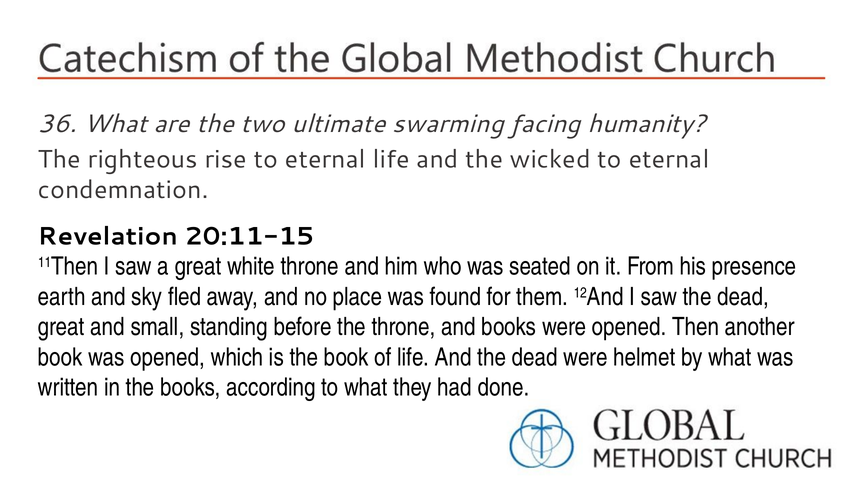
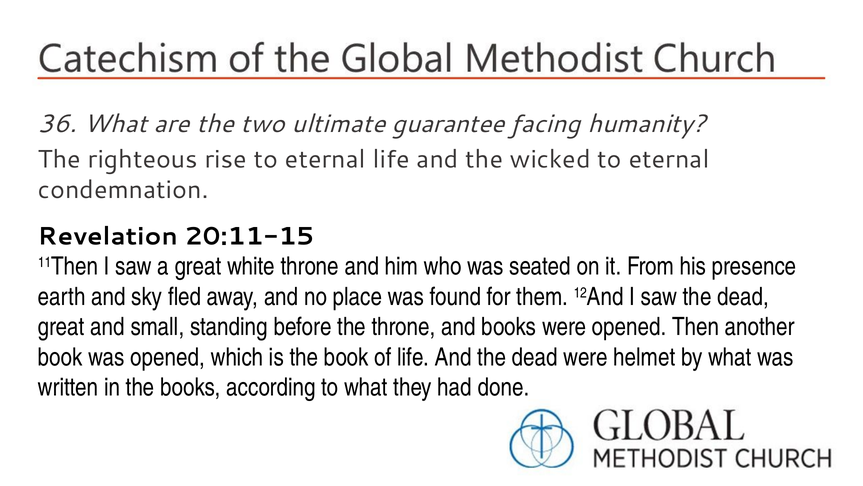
swarming: swarming -> guarantee
